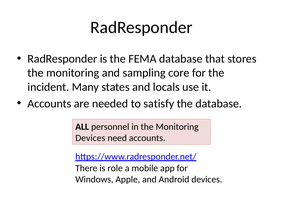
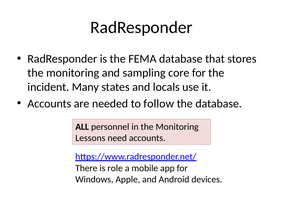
satisfy: satisfy -> follow
Devices at (90, 138): Devices -> Lessons
